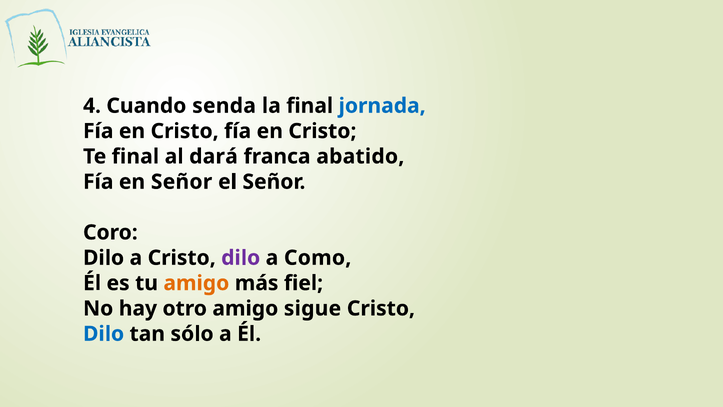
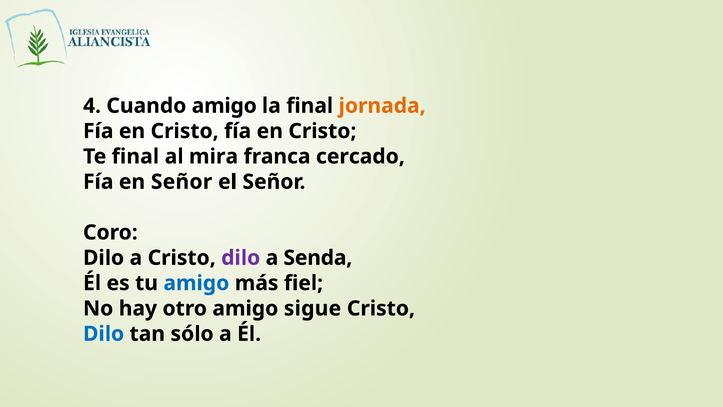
Cuando senda: senda -> amigo
jornada colour: blue -> orange
dará: dará -> mira
abatido: abatido -> cercado
Como: Como -> Senda
amigo at (196, 283) colour: orange -> blue
